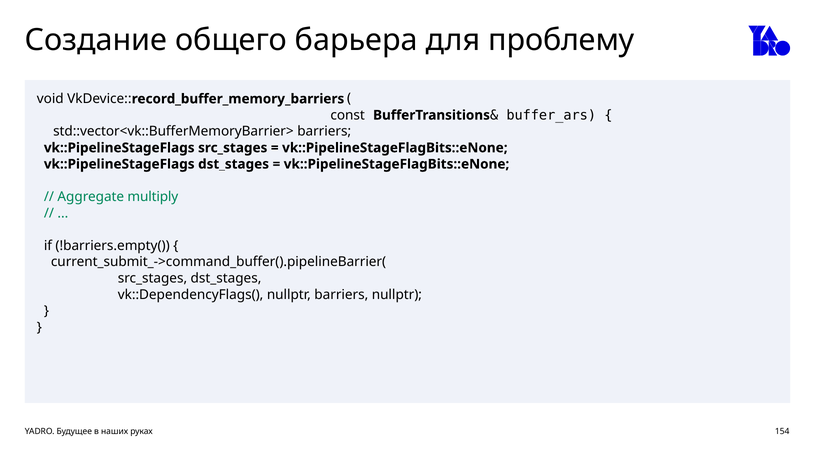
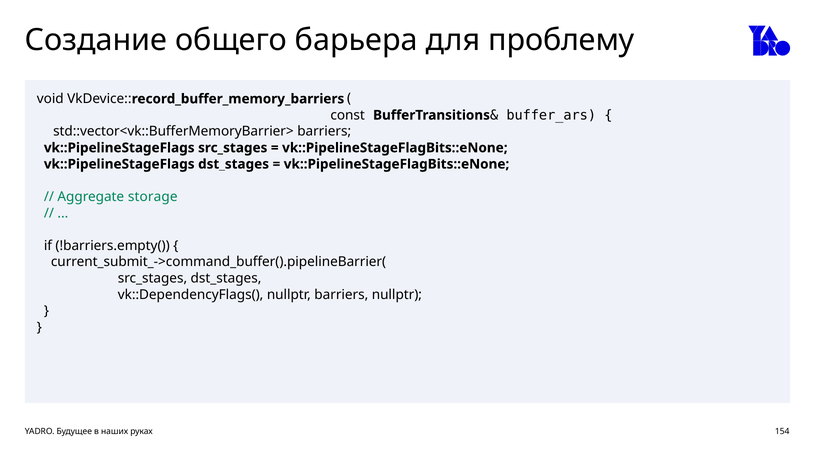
multiply: multiply -> storage
